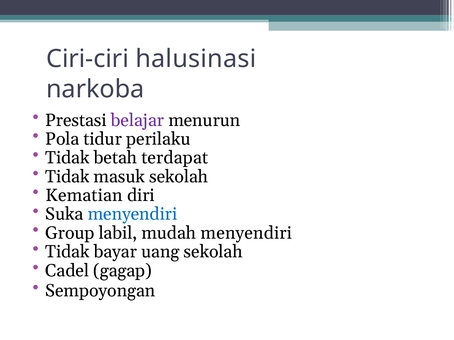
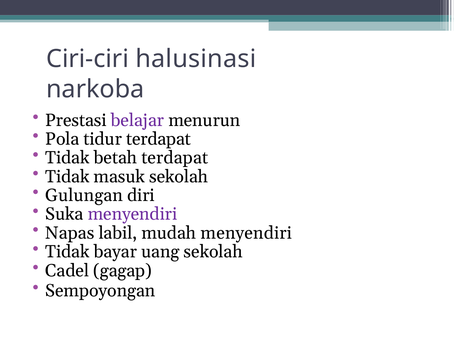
tidur perilaku: perilaku -> terdapat
Kematian: Kematian -> Gulungan
menyendiri at (132, 214) colour: blue -> purple
Group: Group -> Napas
